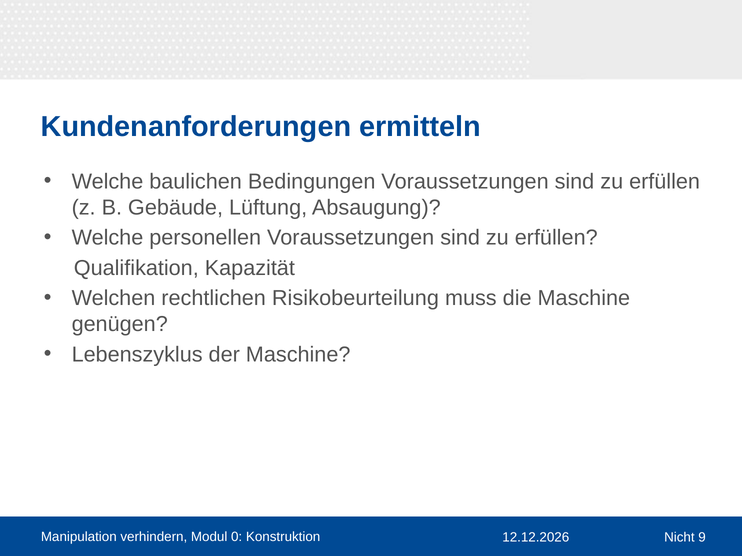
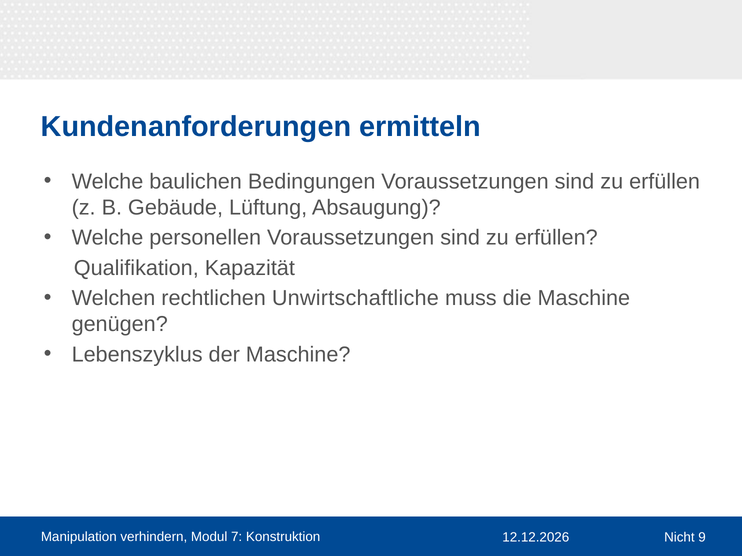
Risikobeurteilung: Risikobeurteilung -> Unwirtschaftliche
0: 0 -> 7
